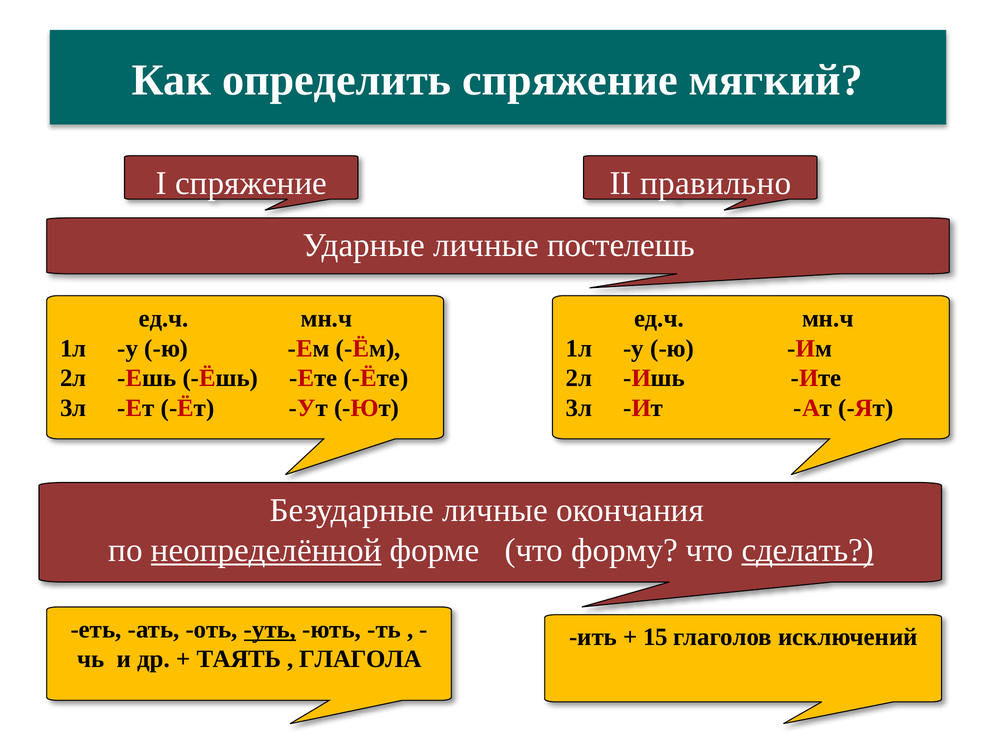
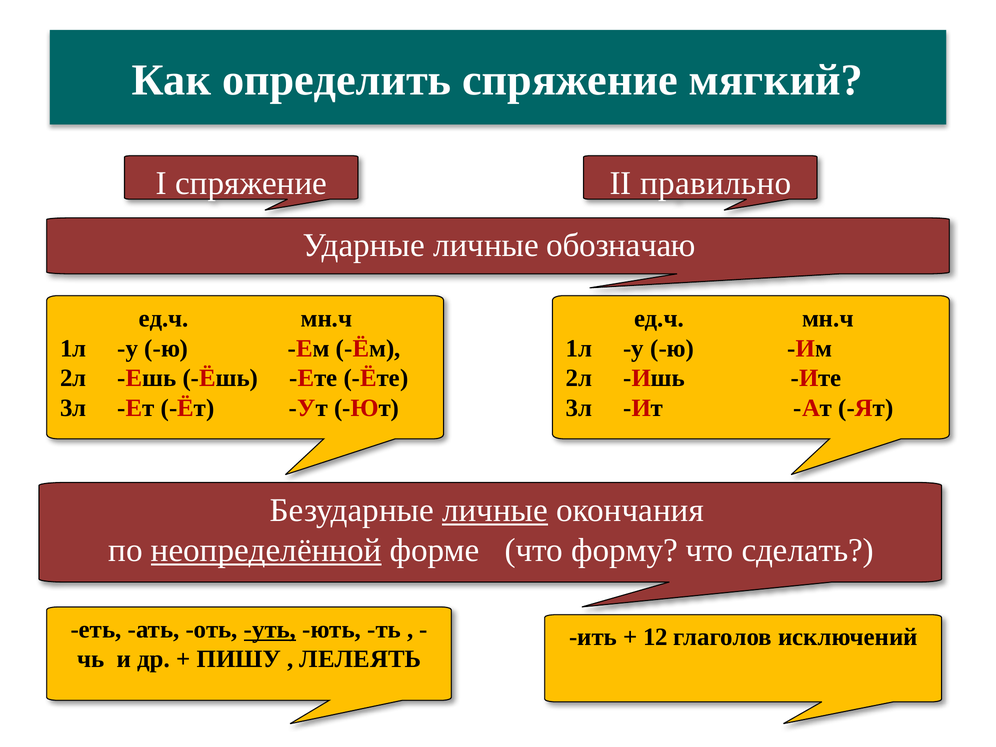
постелешь: постелешь -> обозначаю
личные at (495, 510) underline: none -> present
сделать underline: present -> none
15: 15 -> 12
ТАЯТЬ: ТАЯТЬ -> ПИШУ
ГЛАГОЛА: ГЛАГОЛА -> ЛЕЛЕЯТЬ
